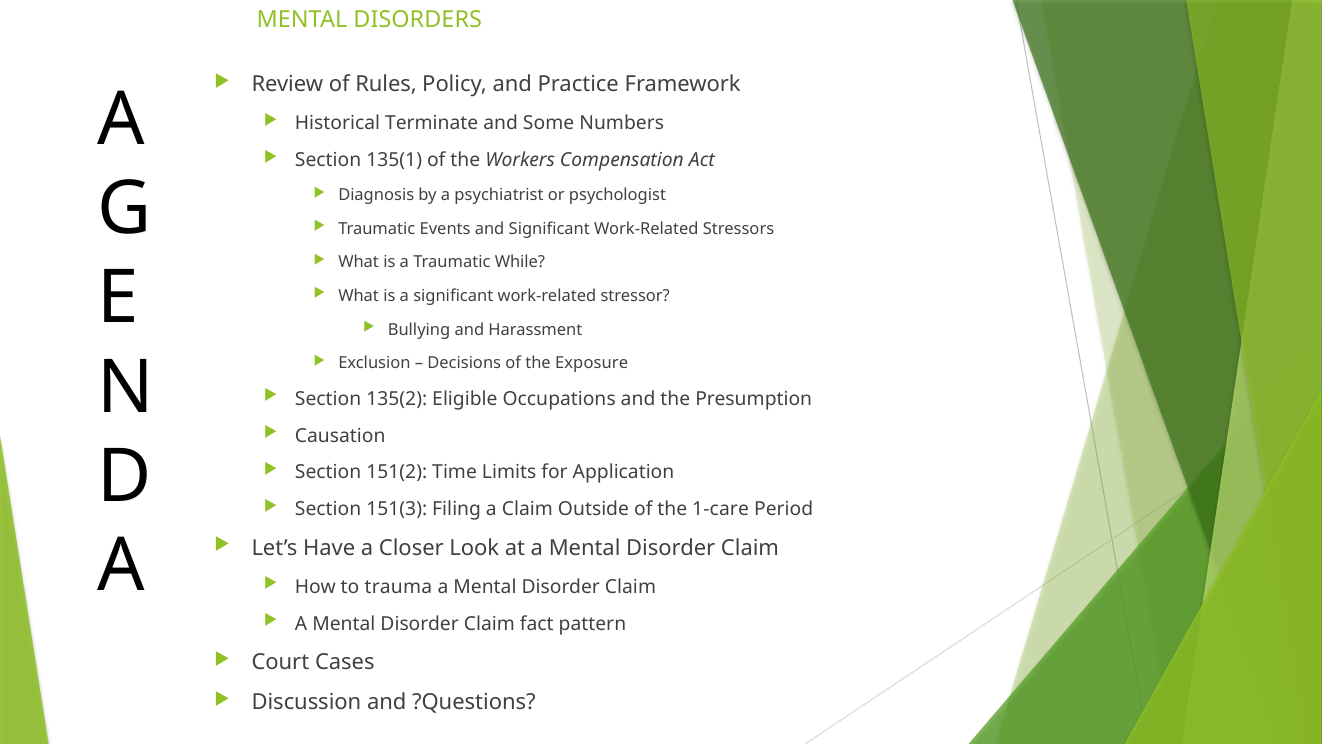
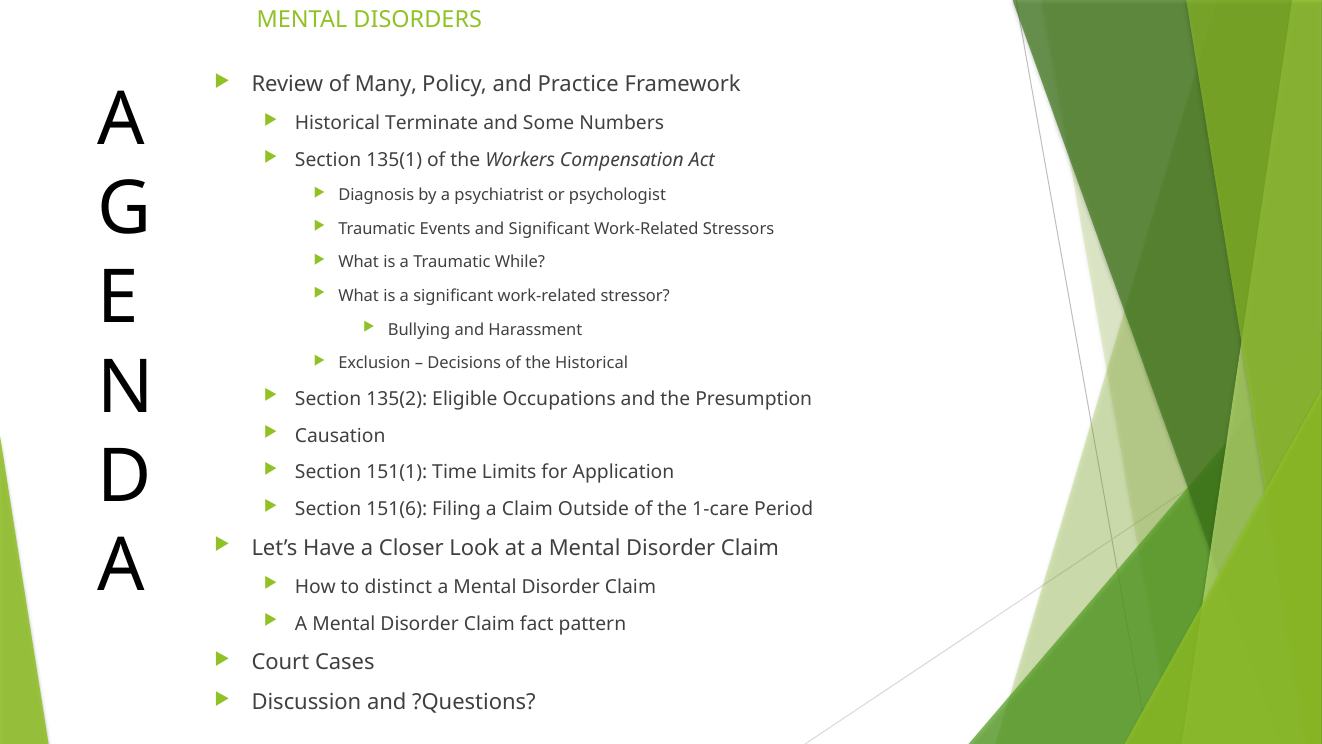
Rules: Rules -> Many
the Exposure: Exposure -> Historical
151(2: 151(2 -> 151(1
151(3: 151(3 -> 151(6
trauma: trauma -> distinct
